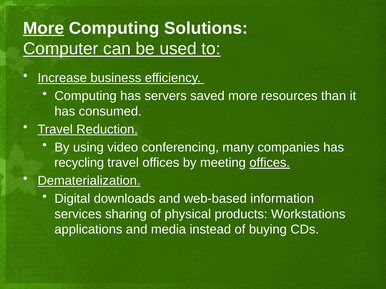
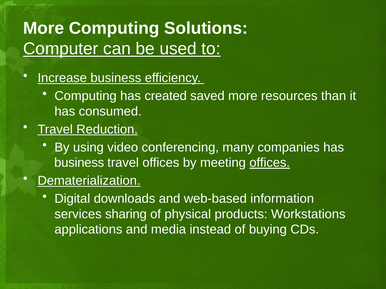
More at (44, 28) underline: present -> none
servers: servers -> created
recycling at (79, 163): recycling -> business
